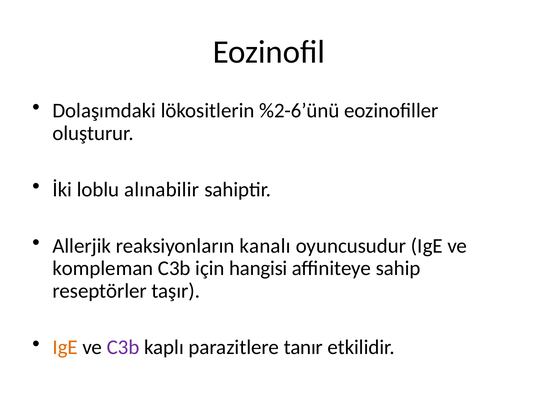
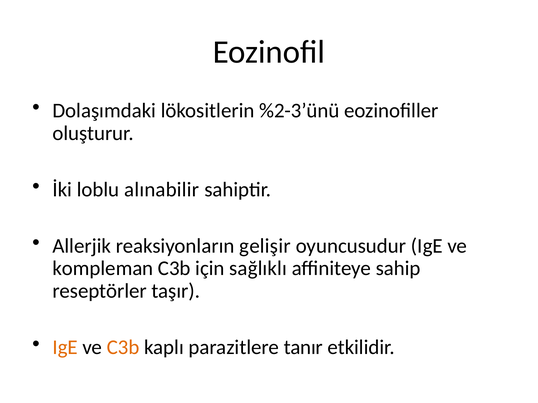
%2-6’ünü: %2-6’ünü -> %2-3’ünü
kanalı: kanalı -> gelişir
hangisi: hangisi -> sağlıklı
C3b at (123, 348) colour: purple -> orange
